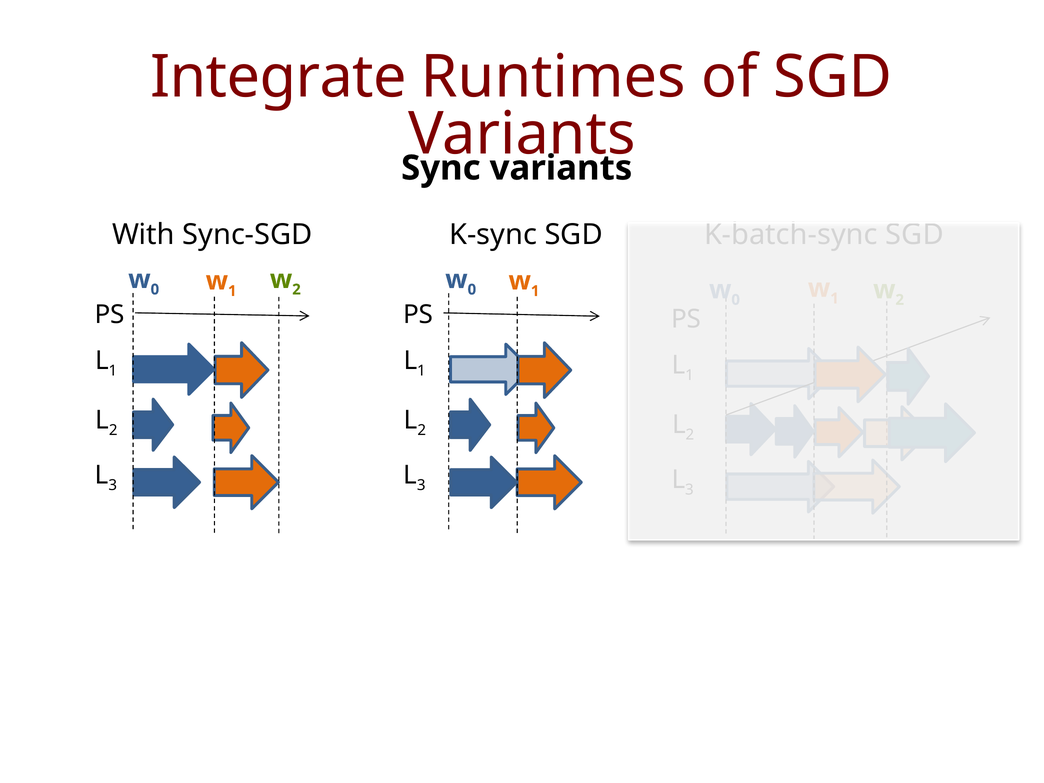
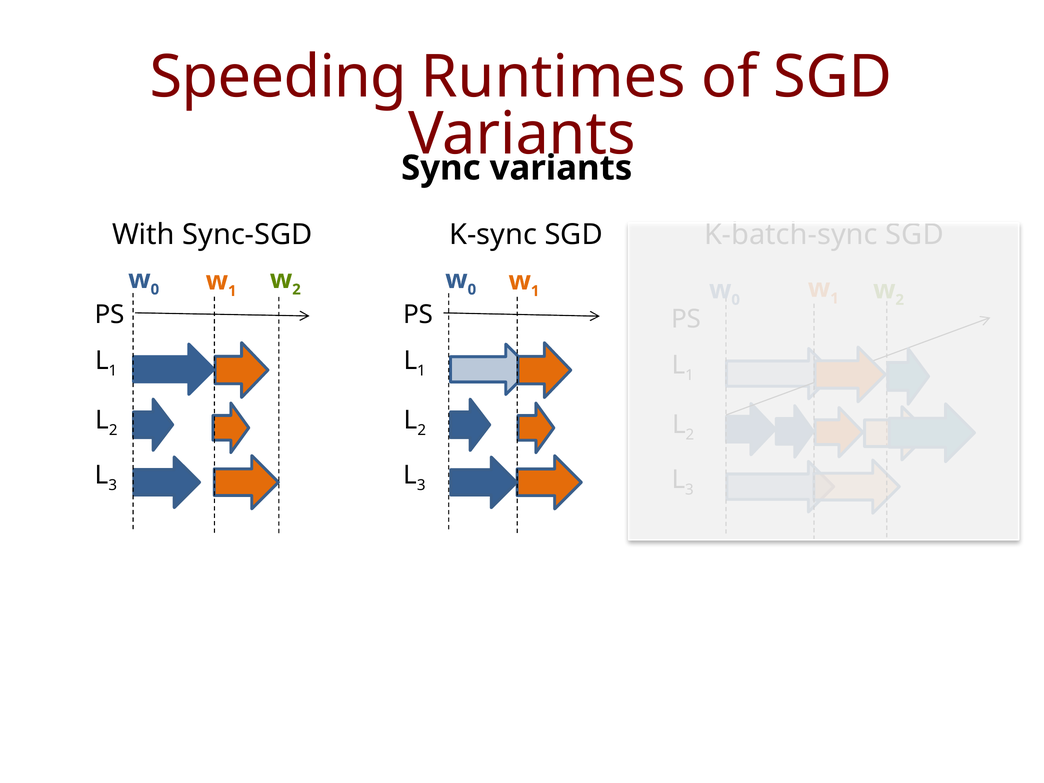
Integrate: Integrate -> Speeding
